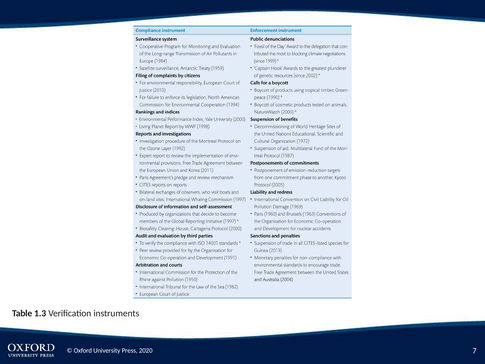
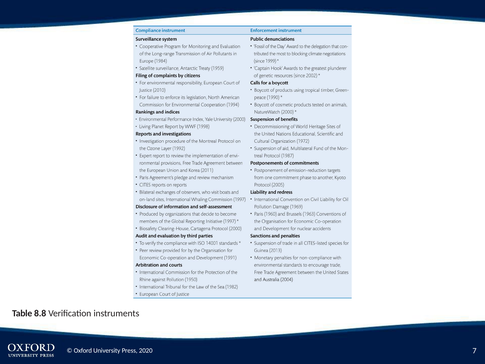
1.3: 1.3 -> 8.8
